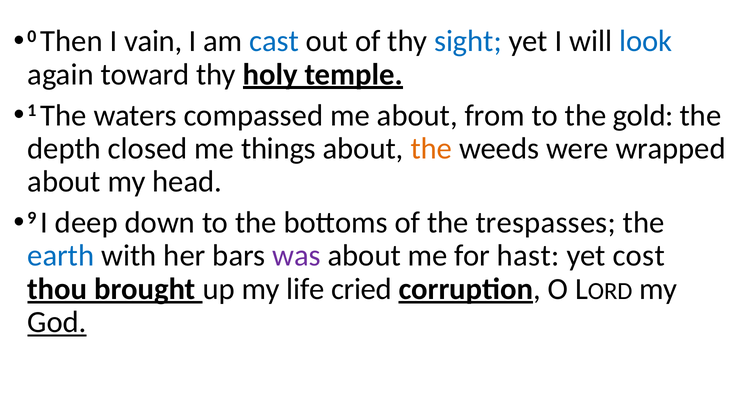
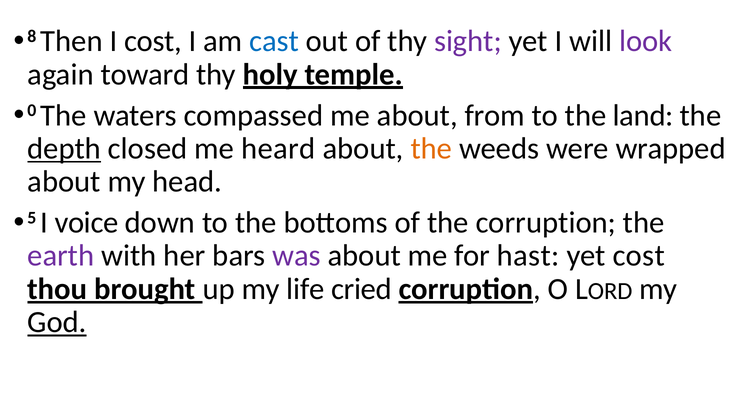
0: 0 -> 8
I vain: vain -> cost
sight colour: blue -> purple
look colour: blue -> purple
1: 1 -> 0
gold: gold -> land
depth underline: none -> present
things: things -> heard
9: 9 -> 5
deep: deep -> voice
the trespasses: trespasses -> corruption
earth colour: blue -> purple
